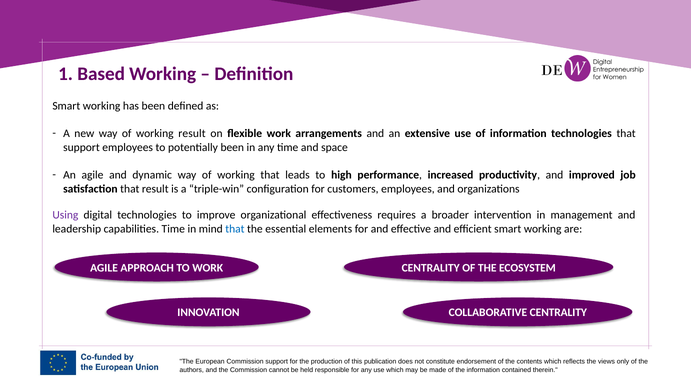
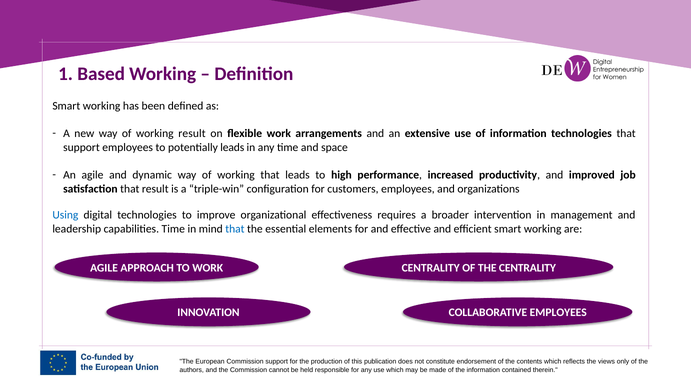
potentially been: been -> leads
Using colour: purple -> blue
THE ECOSYSTEM: ECOSYSTEM -> CENTRALITY
COLLABORATIVE CENTRALITY: CENTRALITY -> EMPLOYEES
